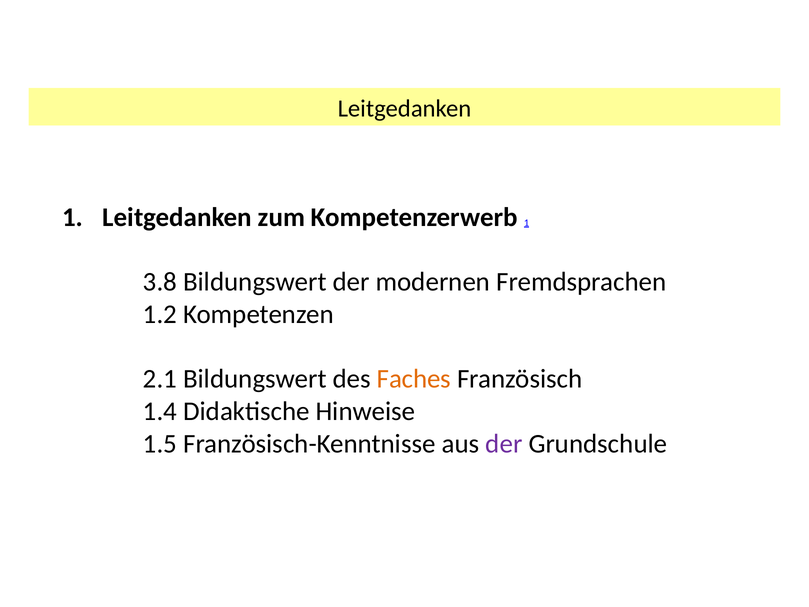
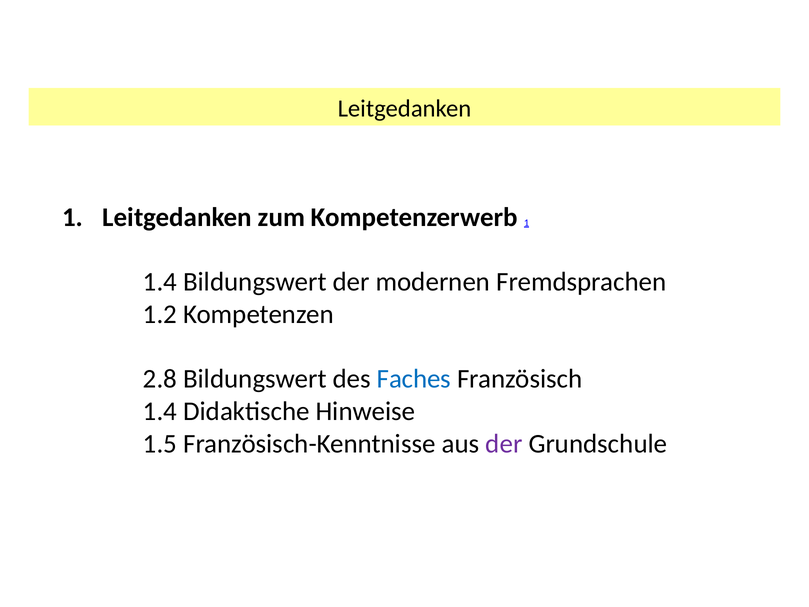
3.8 at (160, 282): 3.8 -> 1.4
2.1: 2.1 -> 2.8
Faches colour: orange -> blue
